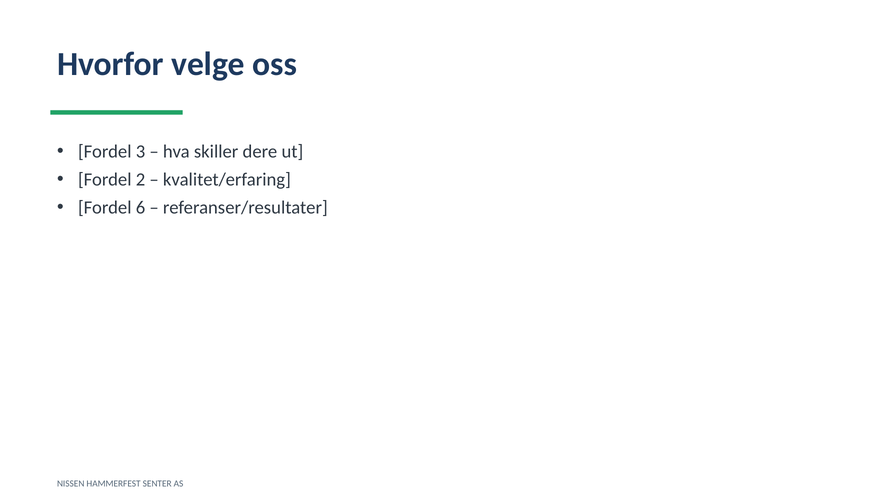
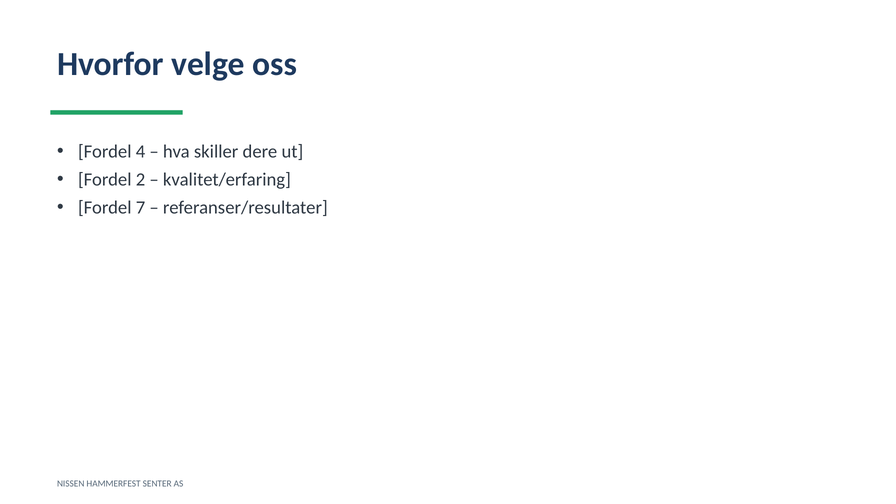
3: 3 -> 4
6: 6 -> 7
